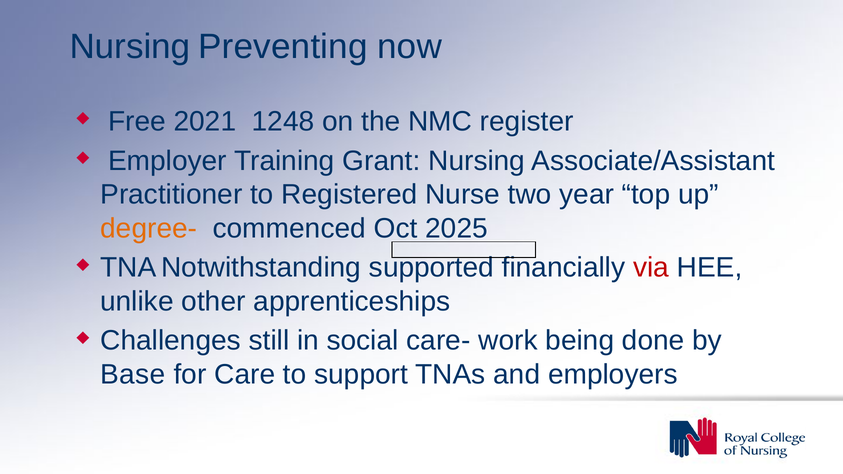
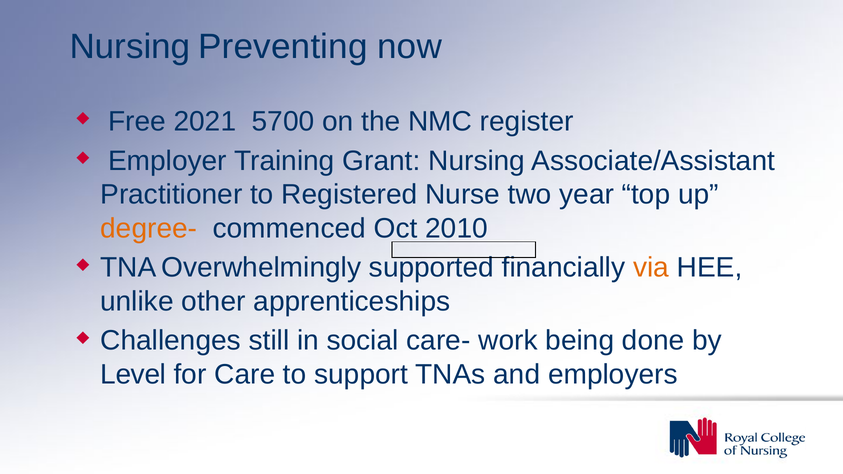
1248: 1248 -> 5700
2025: 2025 -> 2010
Notwithstanding: Notwithstanding -> Overwhelmingly
via colour: red -> orange
Base: Base -> Level
